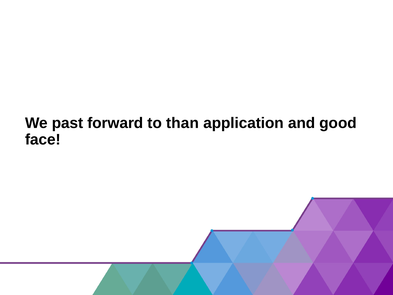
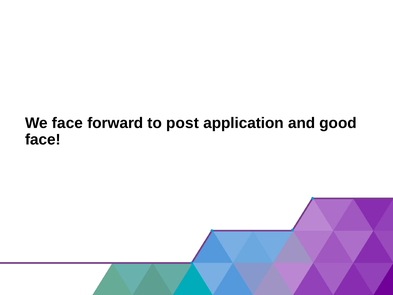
We past: past -> face
than: than -> post
